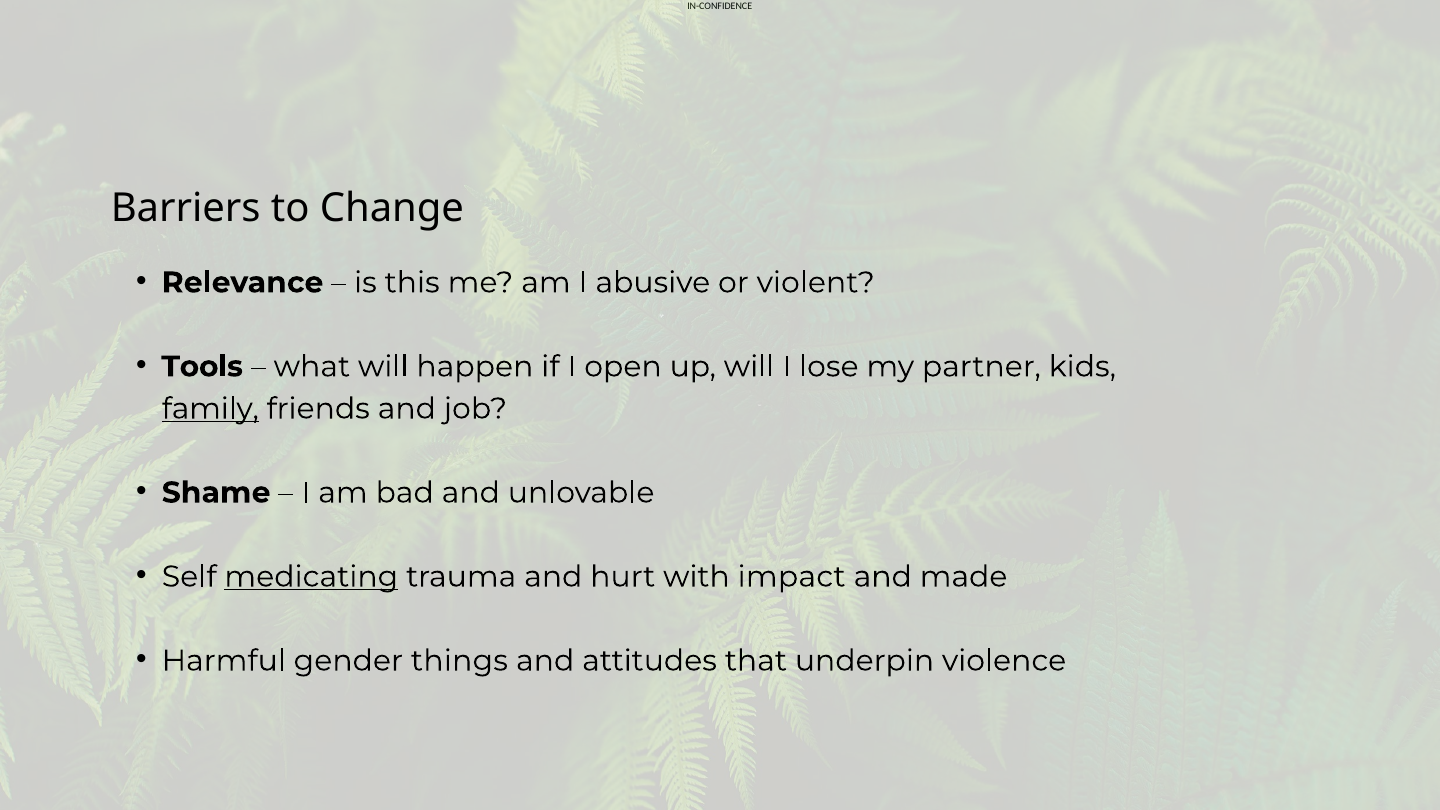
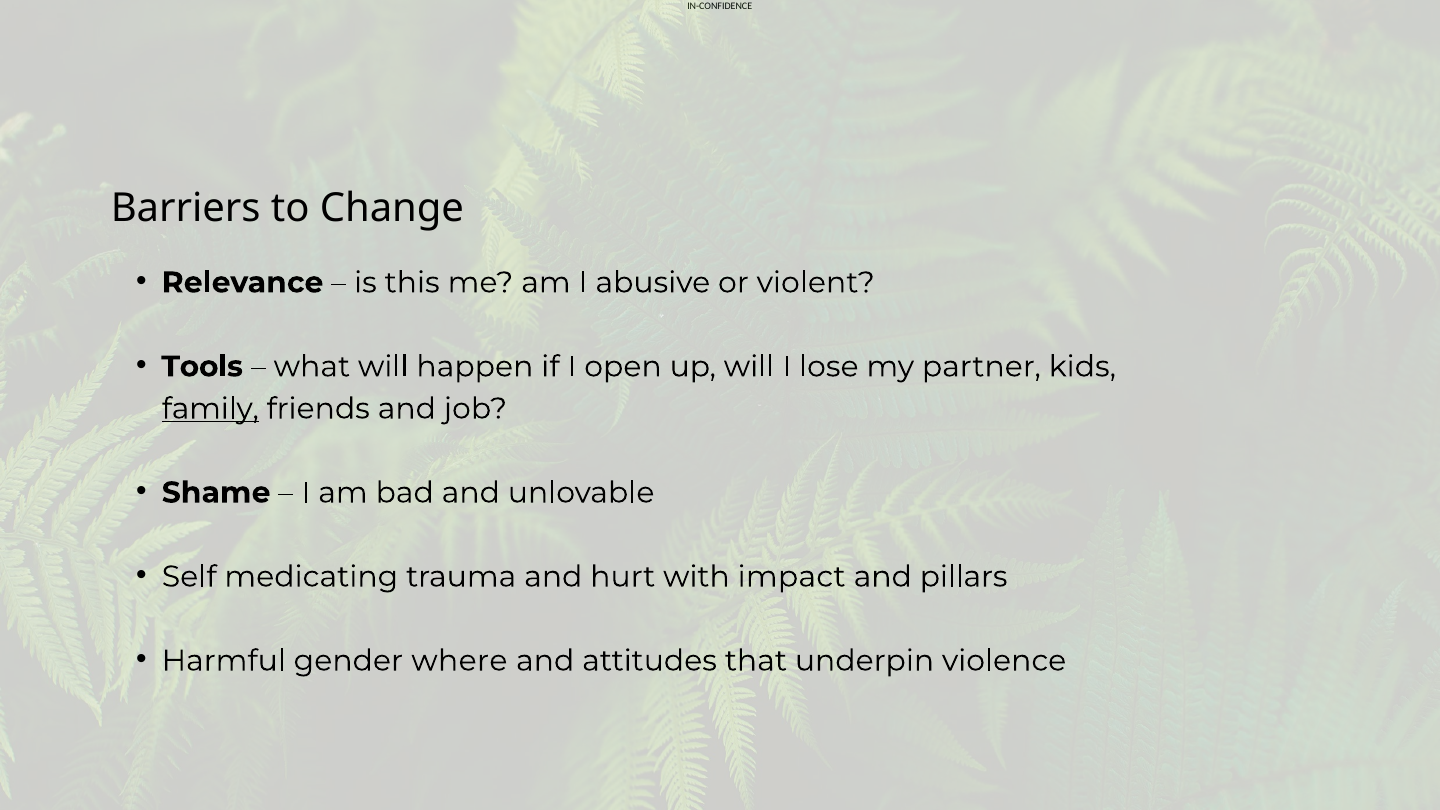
medicating underline: present -> none
made: made -> pillars
things: things -> where
